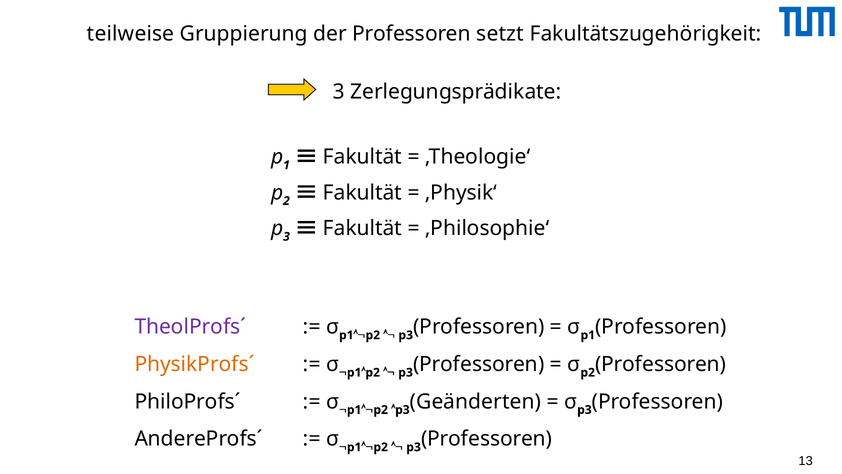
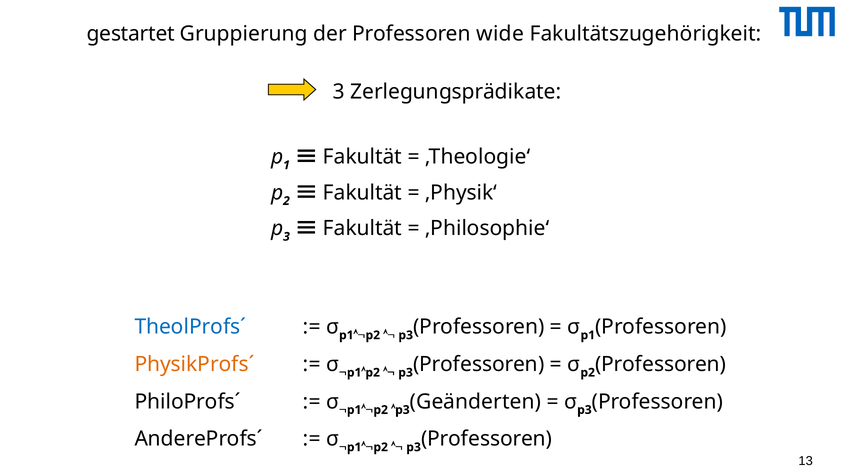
teilweise: teilweise -> gestartet
setzt: setzt -> wide
TheolProfs´ colour: purple -> blue
